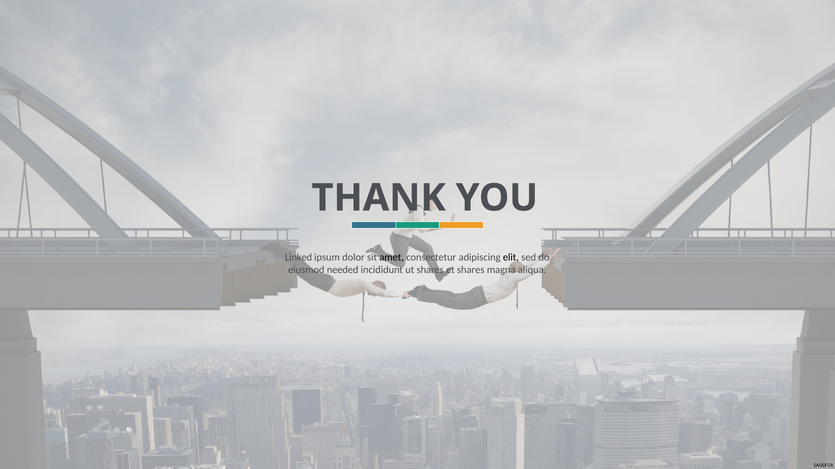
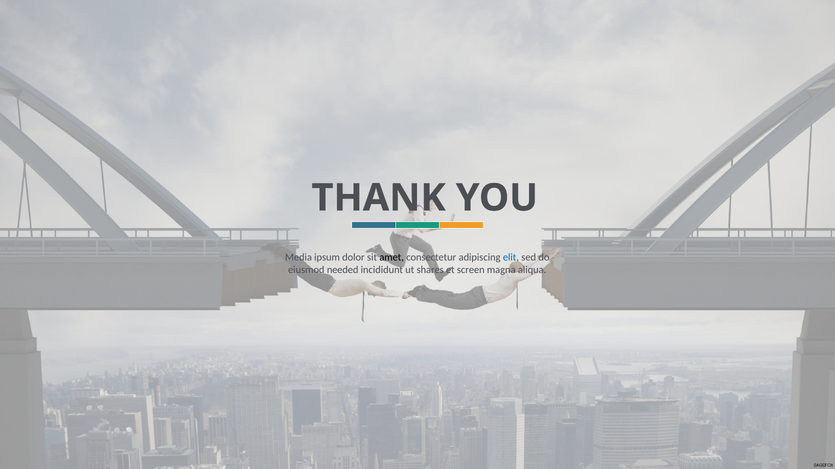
Linked: Linked -> Media
elit colour: black -> blue
et shares: shares -> screen
